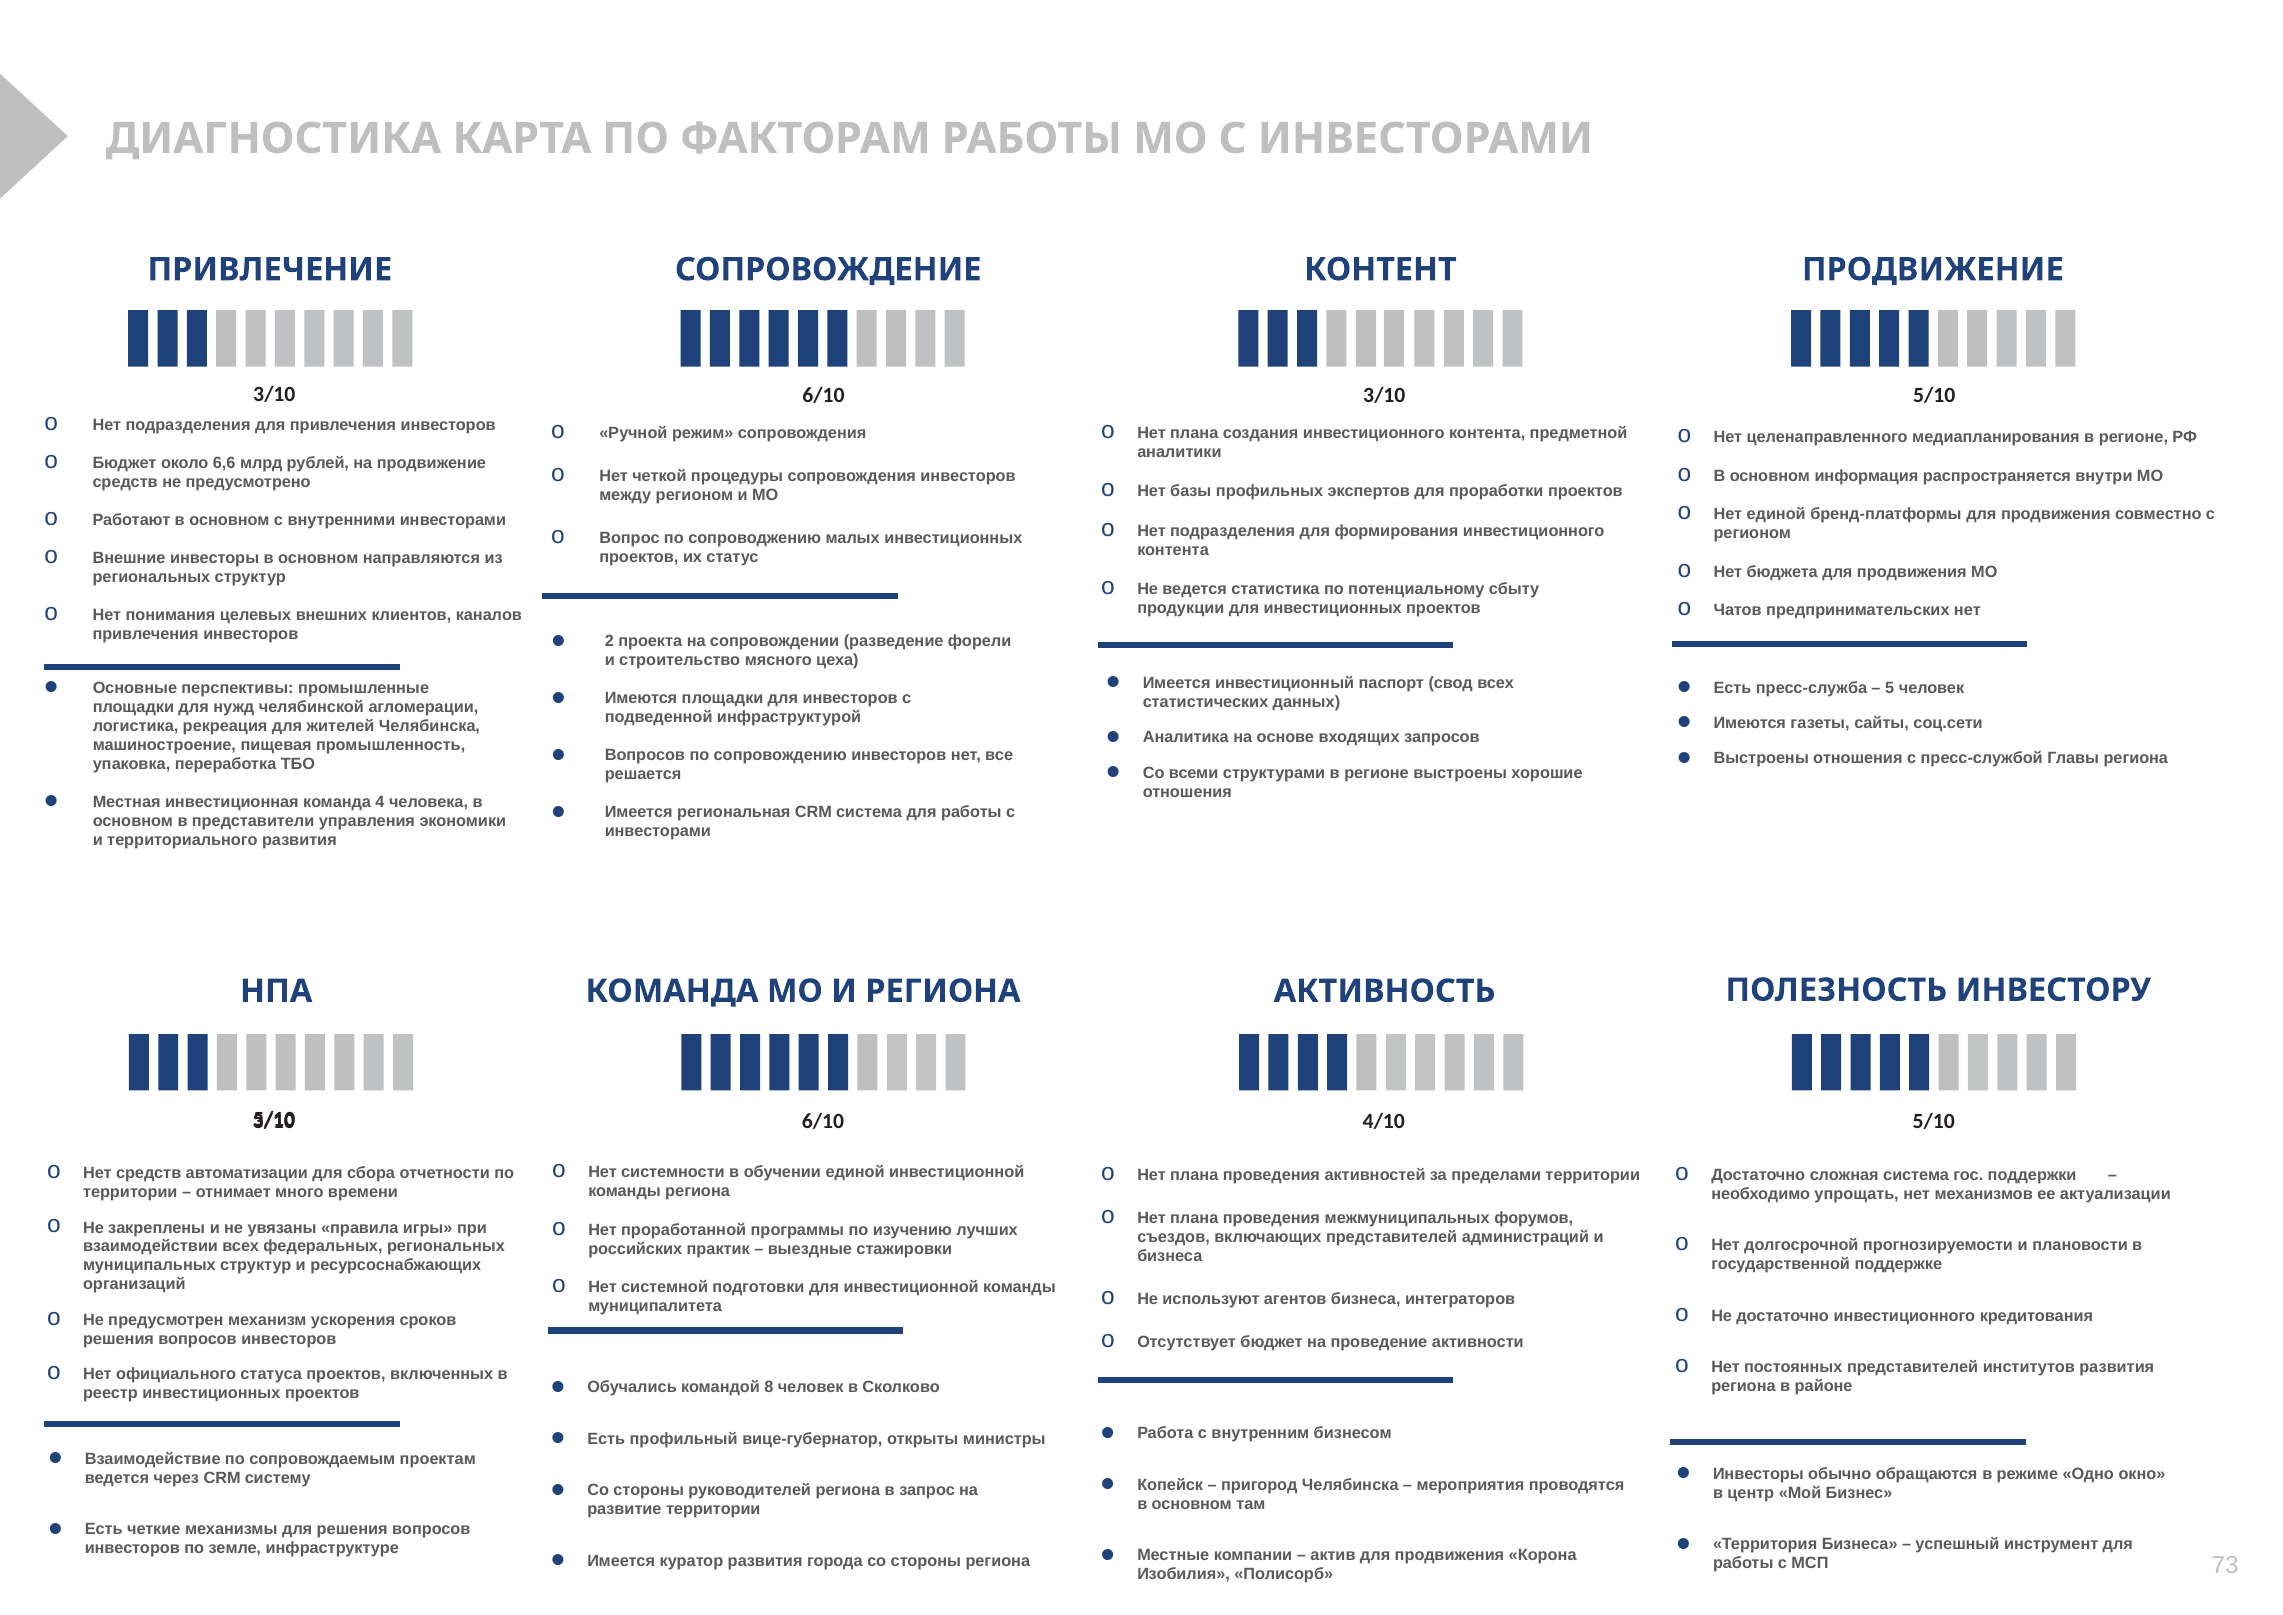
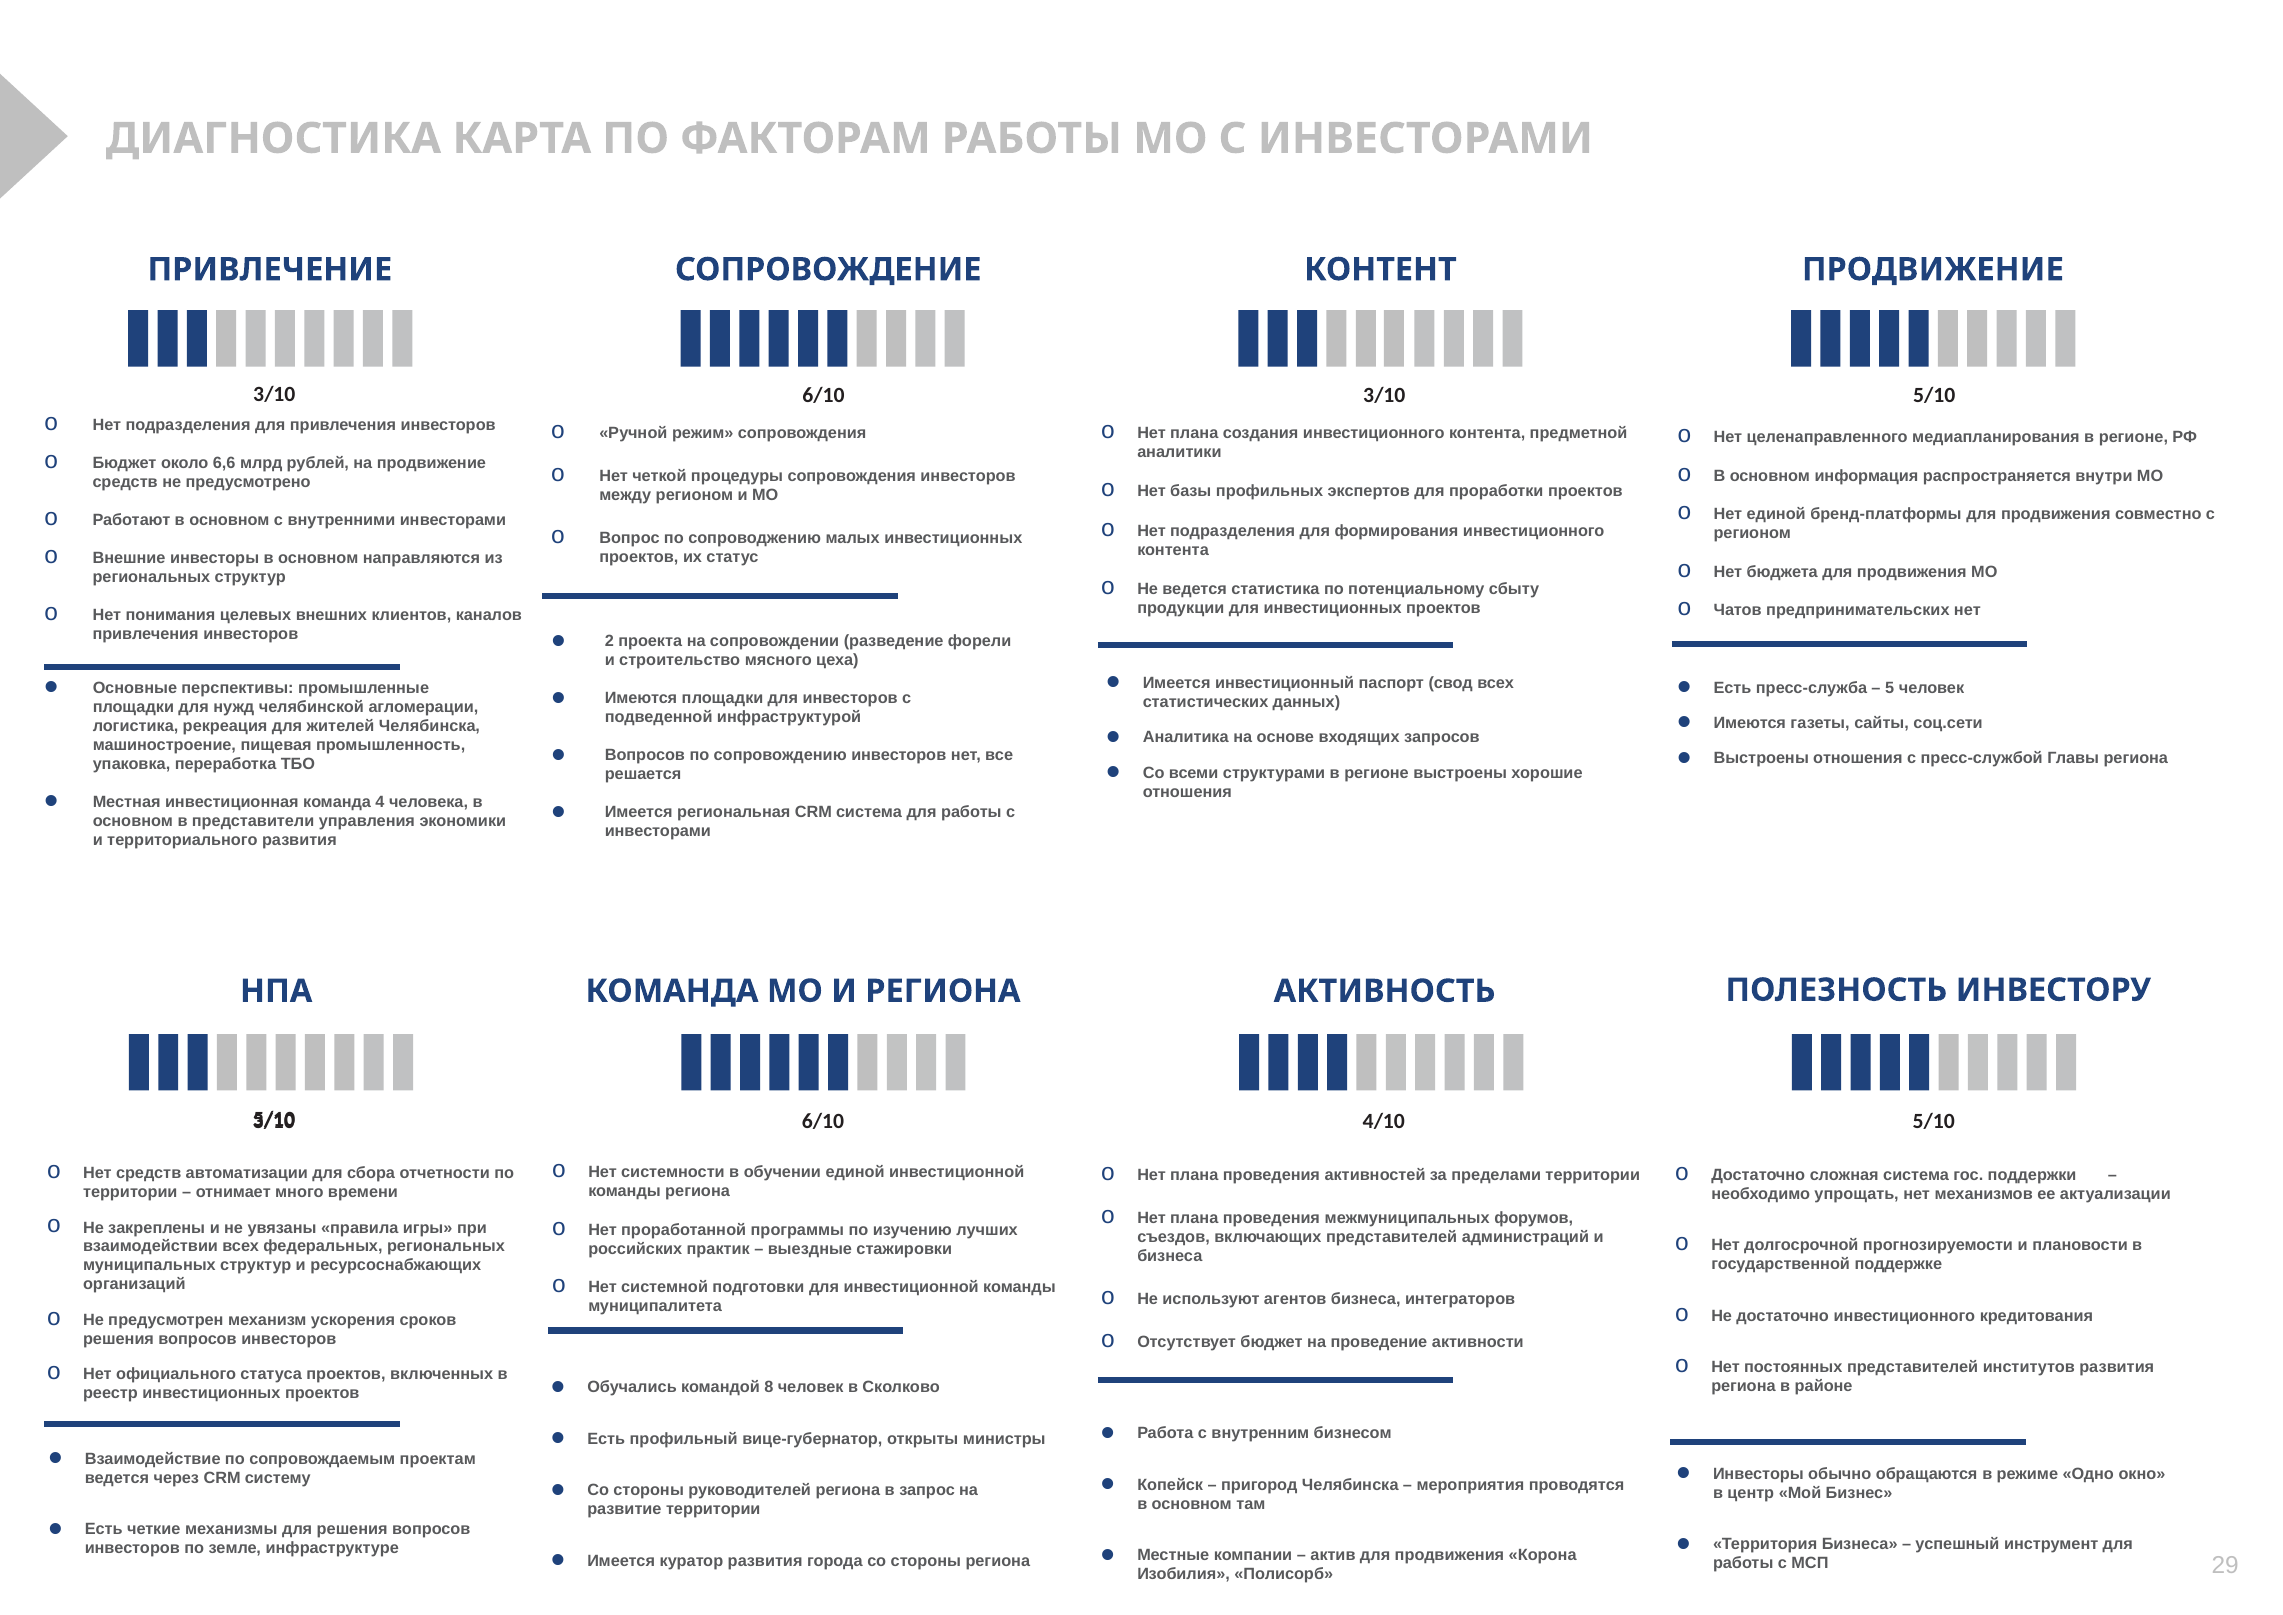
73: 73 -> 29
